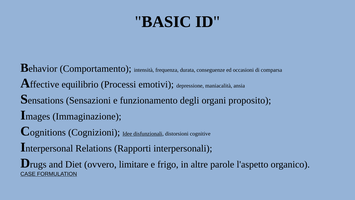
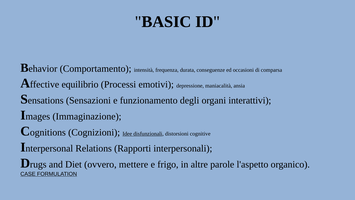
proposito: proposito -> interattivi
limitare: limitare -> mettere
